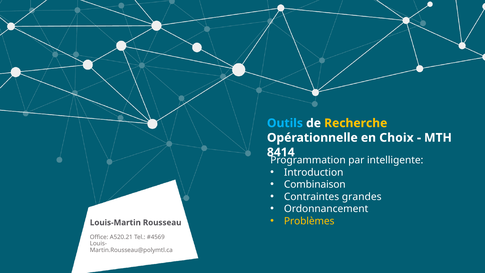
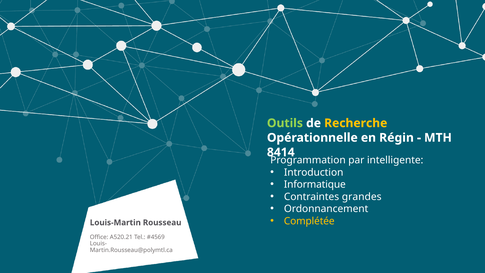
Outils colour: light blue -> light green
Choix: Choix -> Régin
Combinaison: Combinaison -> Informatique
Problèmes: Problèmes -> Complétée
